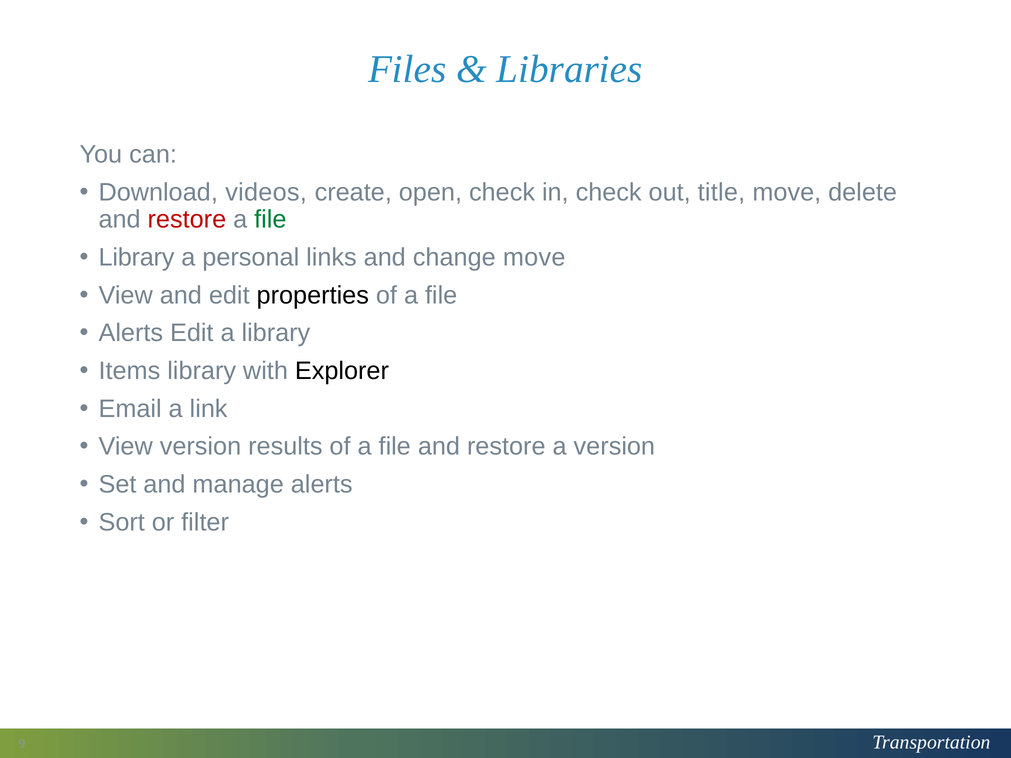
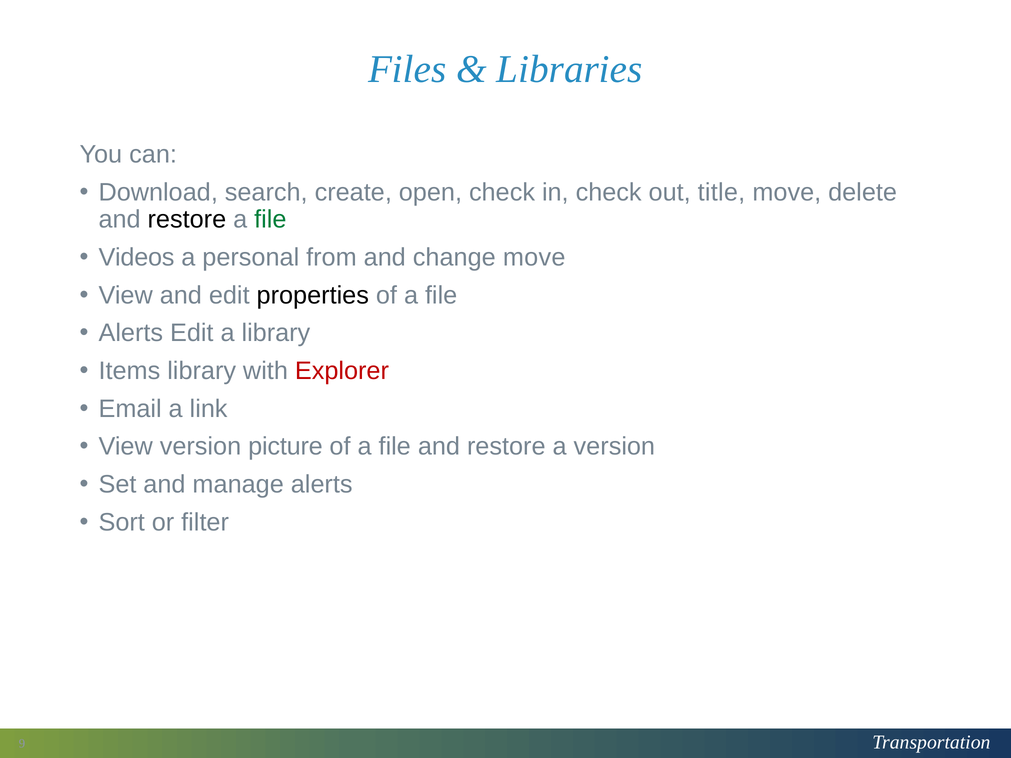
videos: videos -> search
restore at (187, 220) colour: red -> black
Library at (137, 257): Library -> Videos
links: links -> from
Explorer colour: black -> red
results: results -> picture
